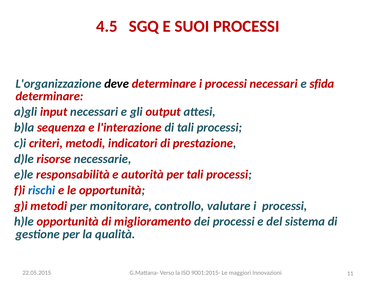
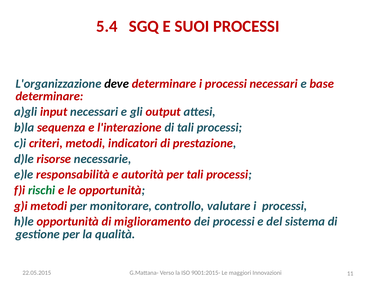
4.5: 4.5 -> 5.4
sfida: sfida -> base
rischi colour: blue -> green
